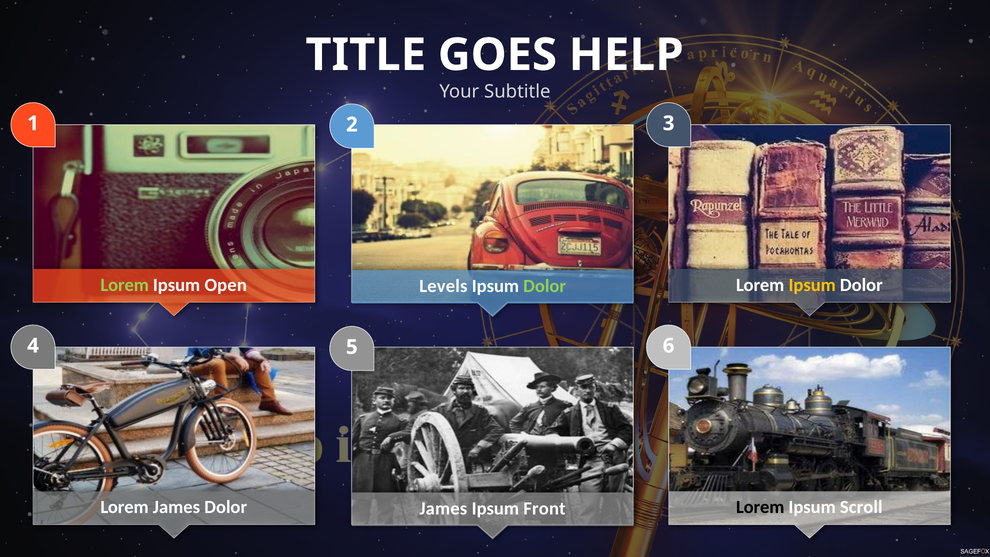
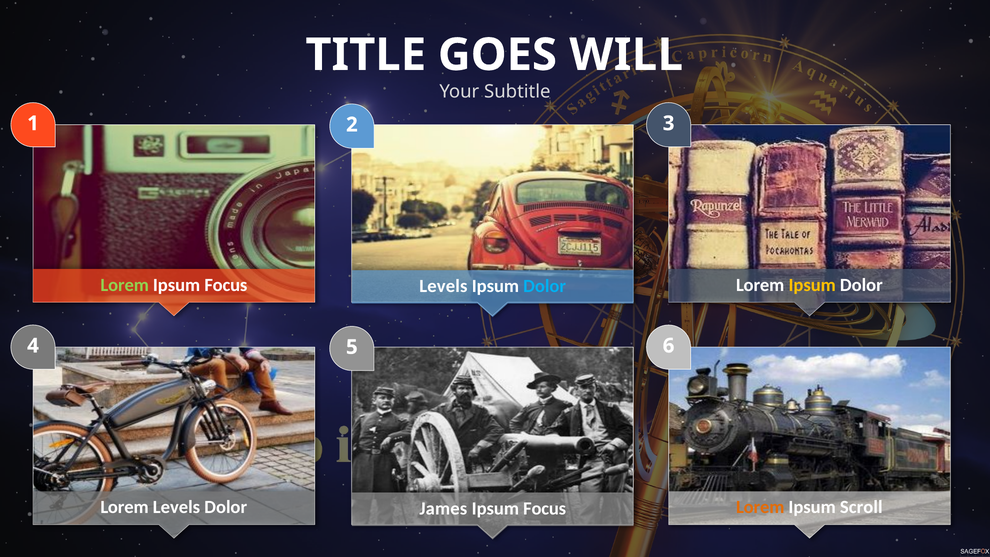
HELP: HELP -> WILL
Open at (226, 285): Open -> Focus
Dolor at (545, 286) colour: light green -> light blue
Lorem James: James -> Levels
Lorem at (760, 507) colour: black -> orange
Front at (544, 509): Front -> Focus
